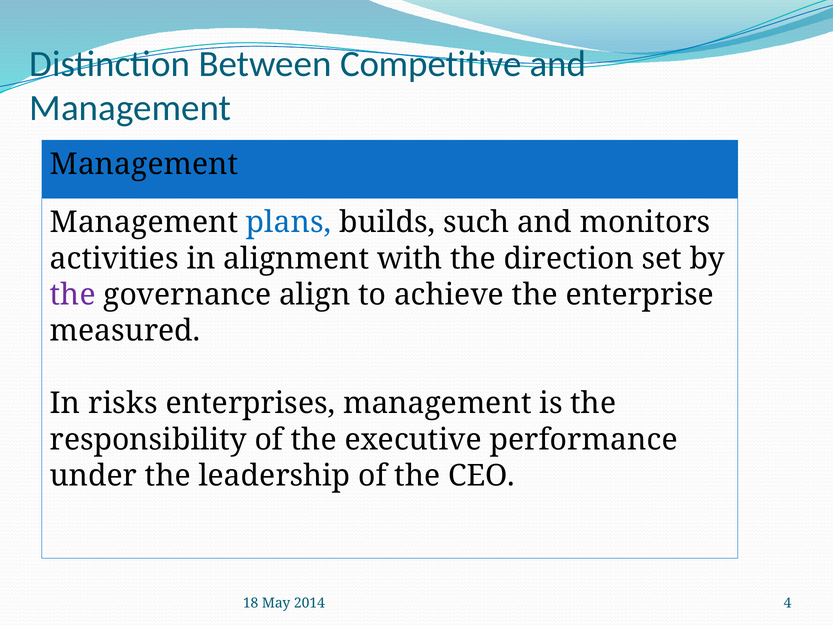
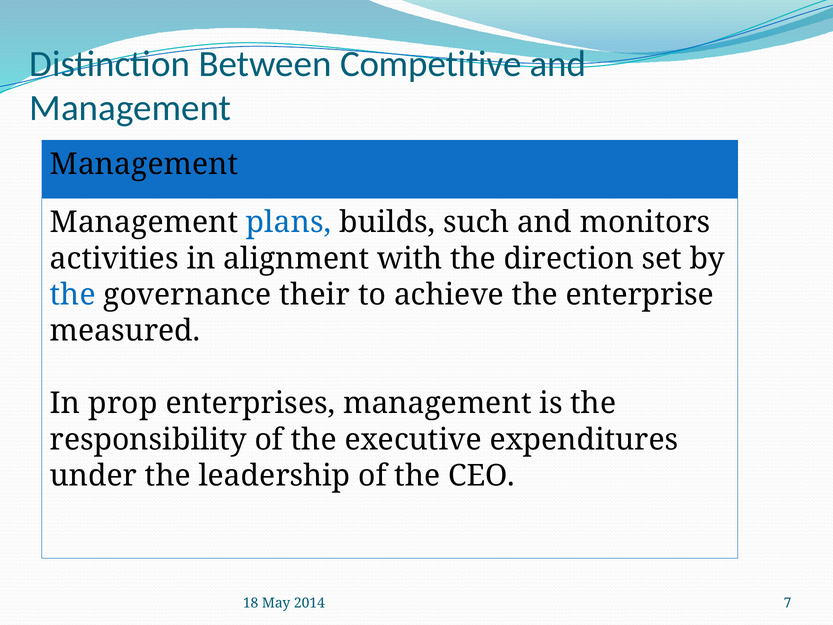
the at (73, 295) colour: purple -> blue
align: align -> their
risks: risks -> prop
performance: performance -> expenditures
4: 4 -> 7
